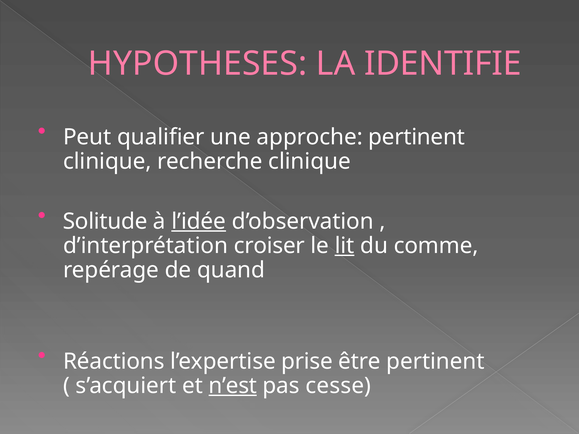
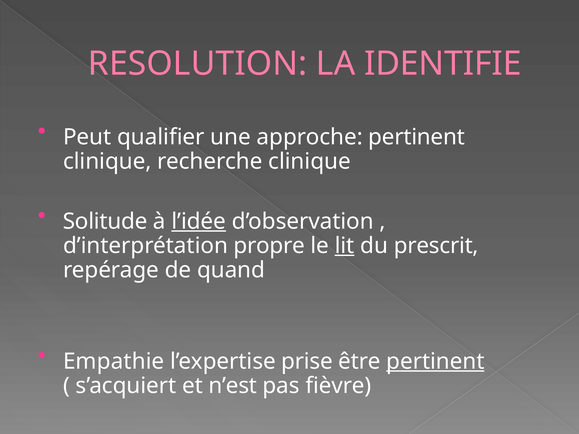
HYPOTHESES: HYPOTHESES -> RESOLUTION
croiser: croiser -> propre
comme: comme -> prescrit
Réactions: Réactions -> Empathie
pertinent at (435, 362) underline: none -> present
n’est underline: present -> none
cesse: cesse -> fièvre
